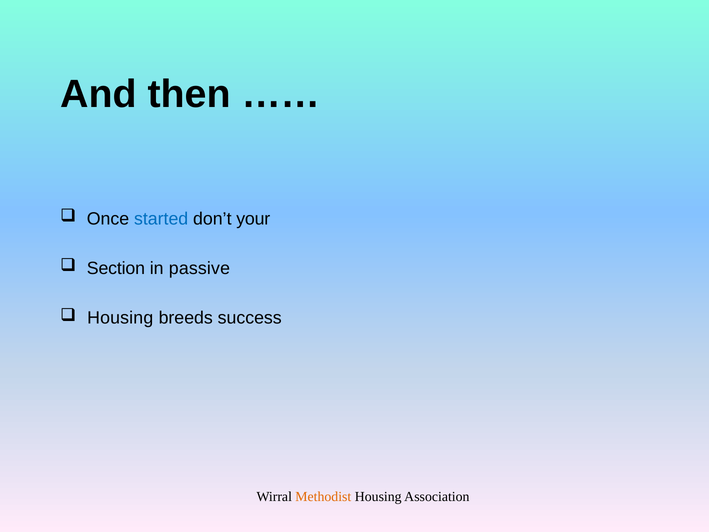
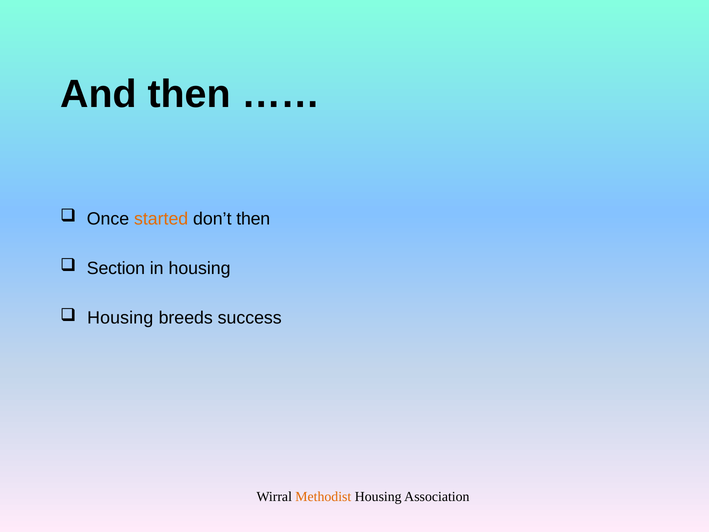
started colour: blue -> orange
don’t your: your -> then
in passive: passive -> housing
